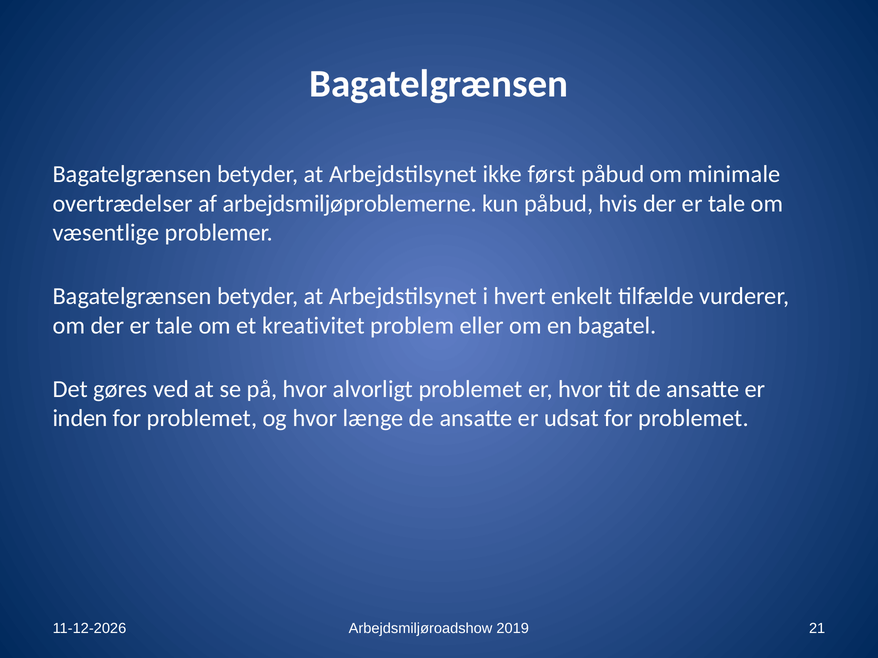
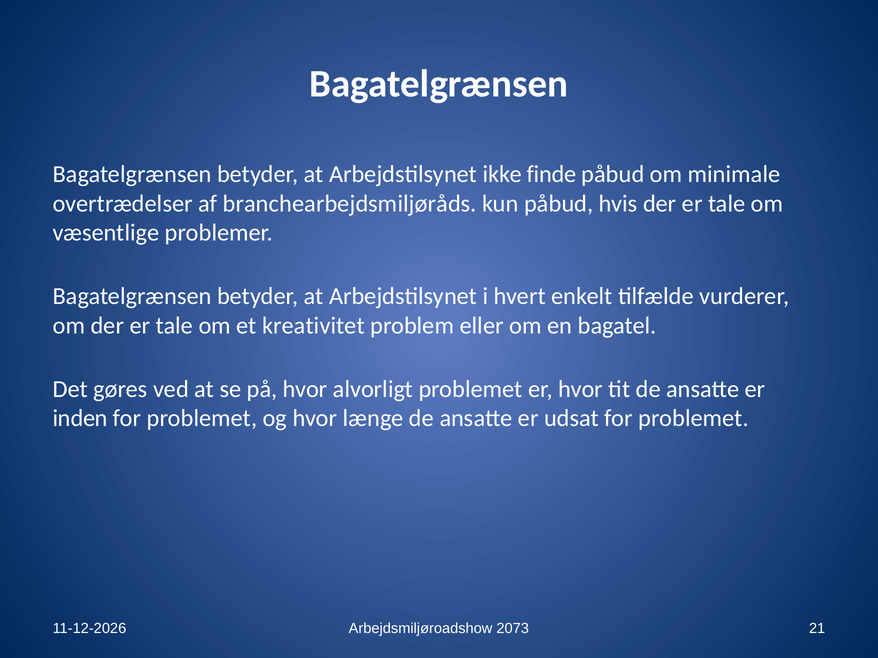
først: først -> finde
arbejdsmiljøproblemerne: arbejdsmiljøproblemerne -> branchearbejdsmiljøråds
2019: 2019 -> 2073
